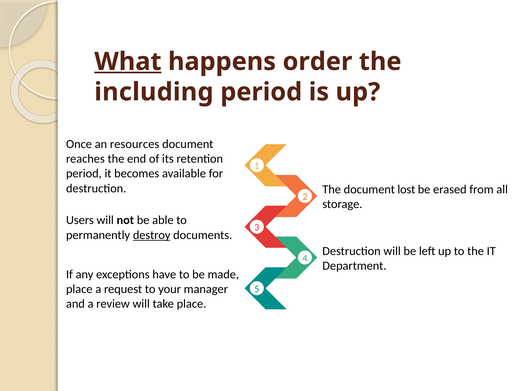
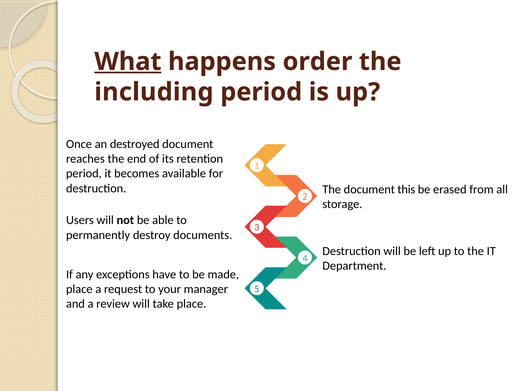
resources: resources -> destroyed
lost: lost -> this
destroy underline: present -> none
